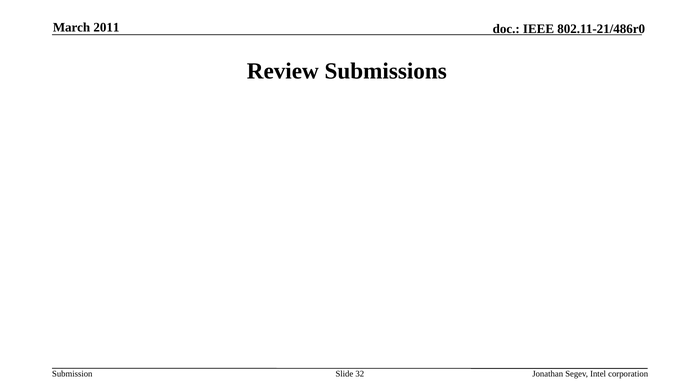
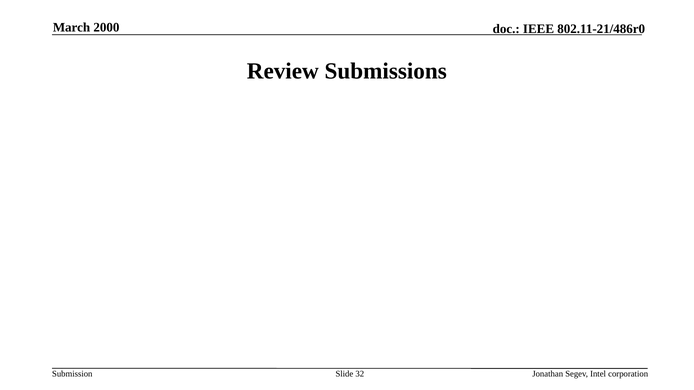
2011: 2011 -> 2000
